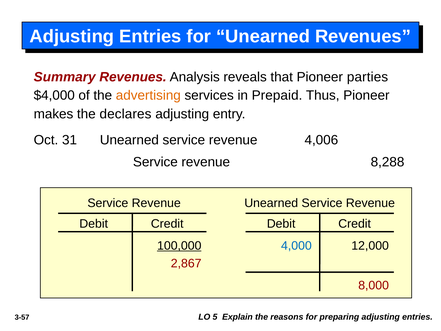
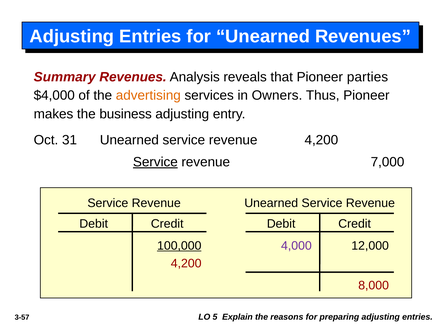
Prepaid: Prepaid -> Owners
declares: declares -> business
revenue 4,006: 4,006 -> 4,200
Service at (155, 162) underline: none -> present
8,288: 8,288 -> 7,000
4,000 colour: blue -> purple
2,867 at (186, 263): 2,867 -> 4,200
